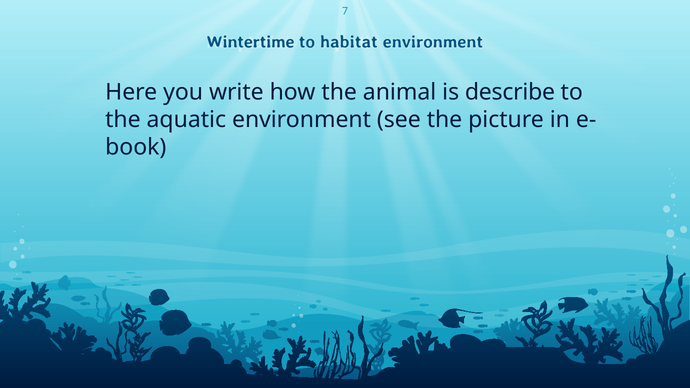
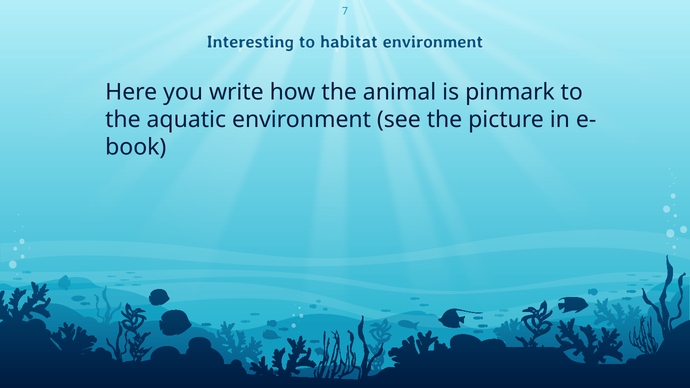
Wintertime: Wintertime -> Interesting
describe: describe -> pinmark
